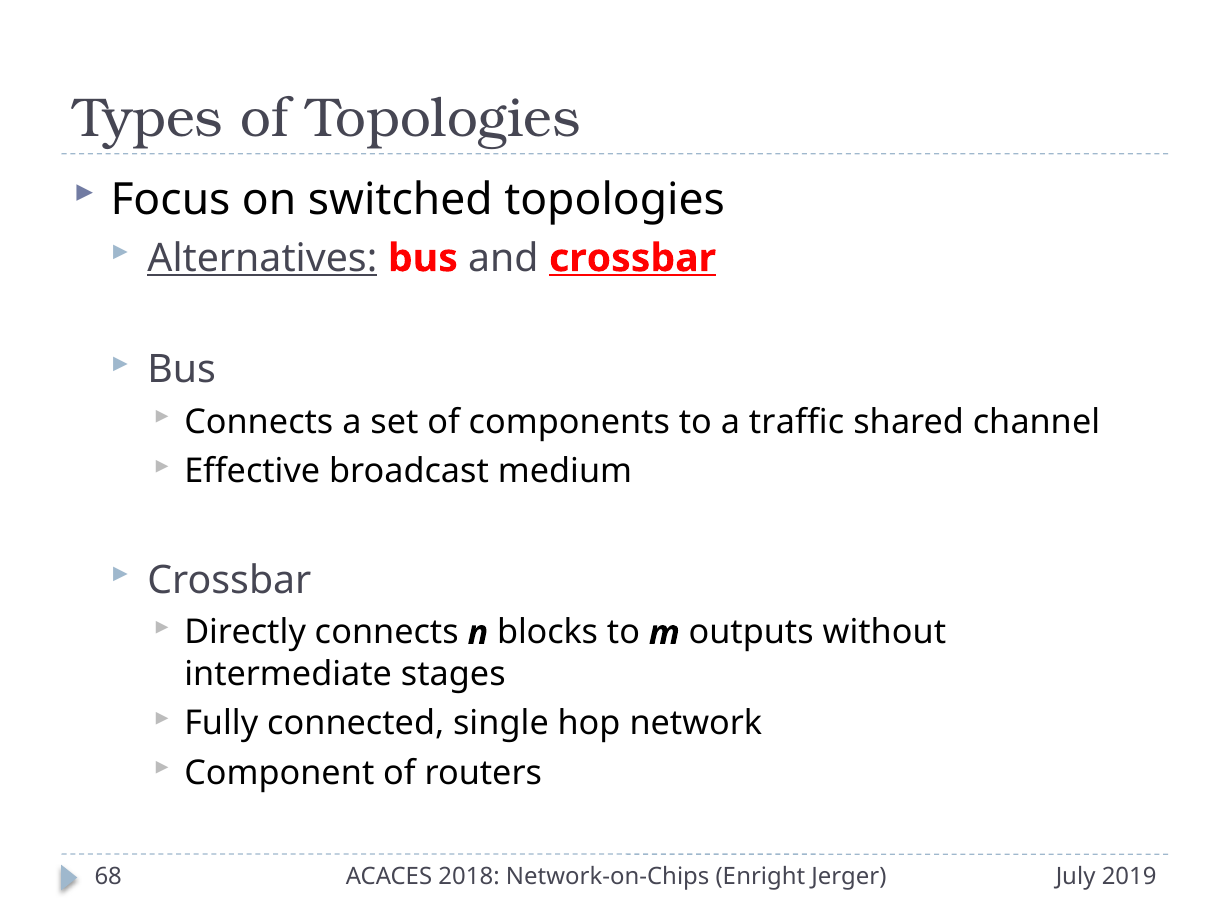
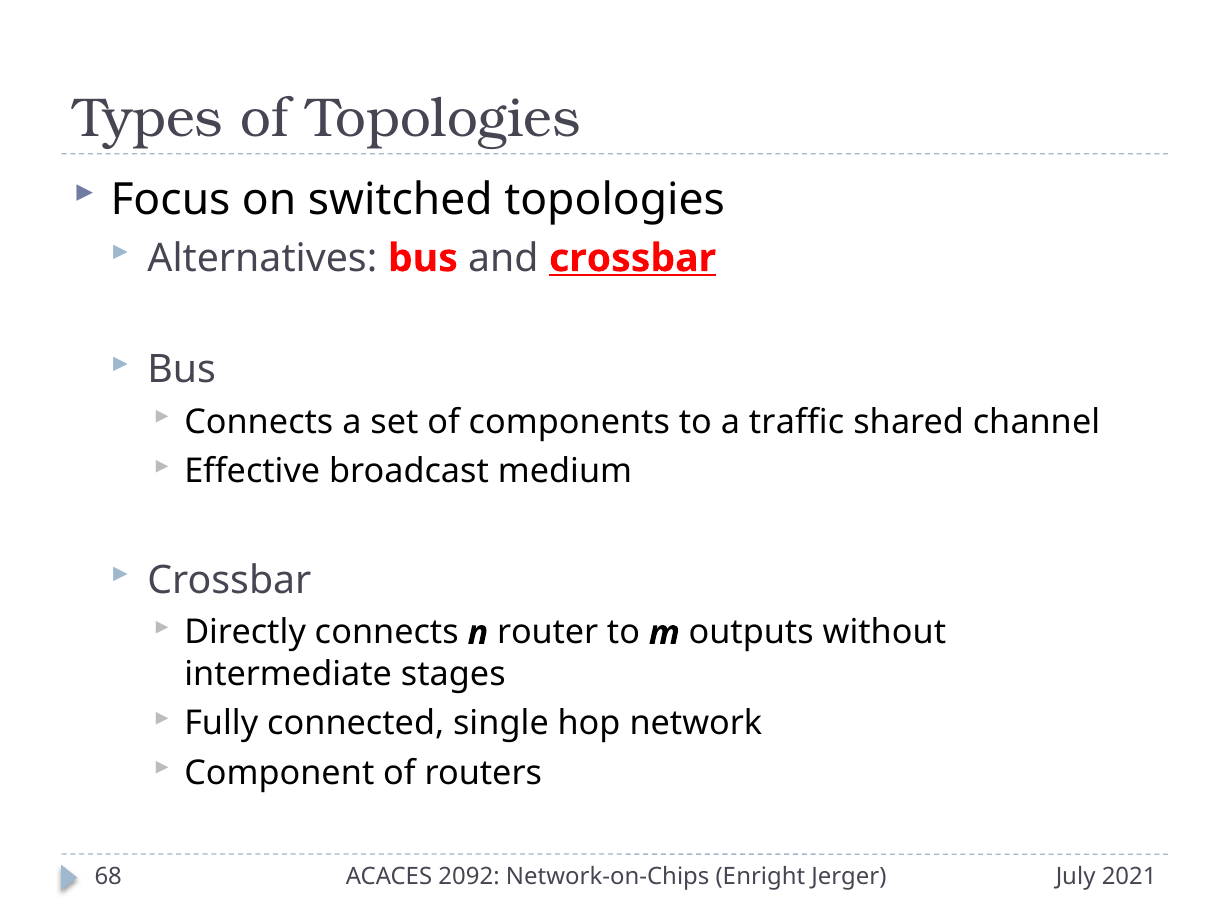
Alternatives underline: present -> none
blocks: blocks -> router
2018: 2018 -> 2092
2019: 2019 -> 2021
